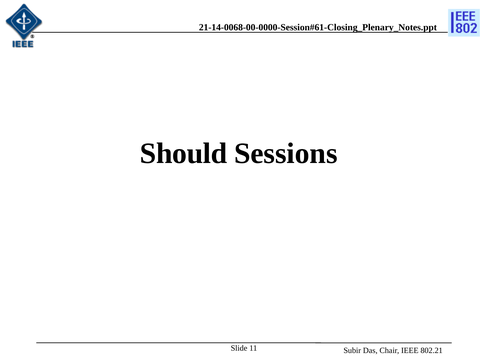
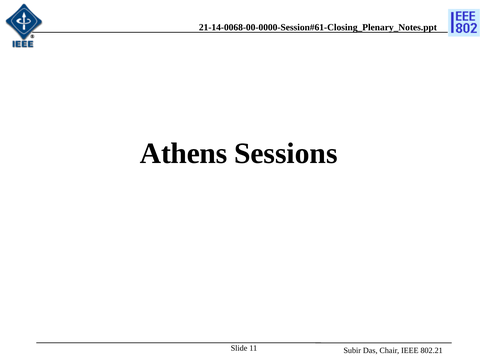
Should: Should -> Athens
